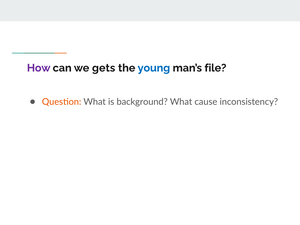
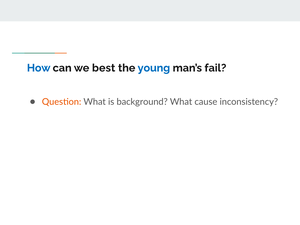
How colour: purple -> blue
gets: gets -> best
file: file -> fail
